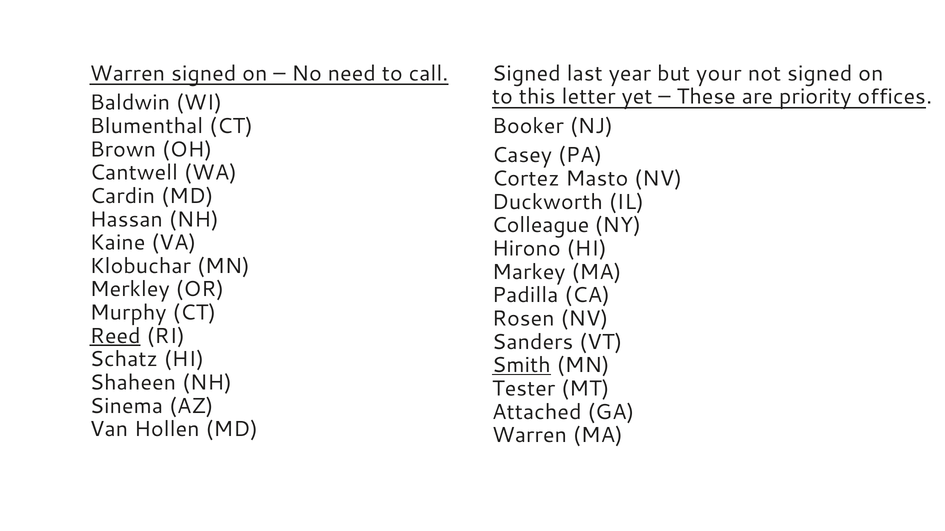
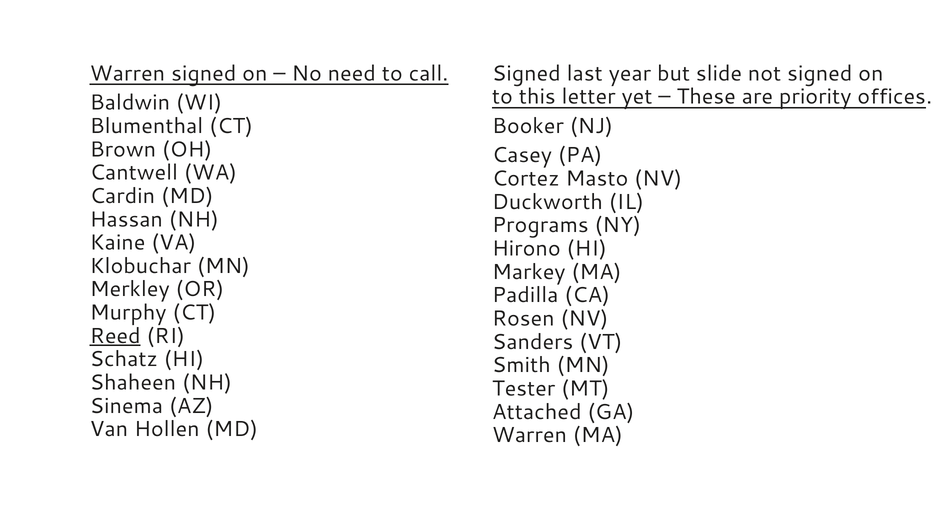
your: your -> slide
Colleague: Colleague -> Programs
Smith underline: present -> none
